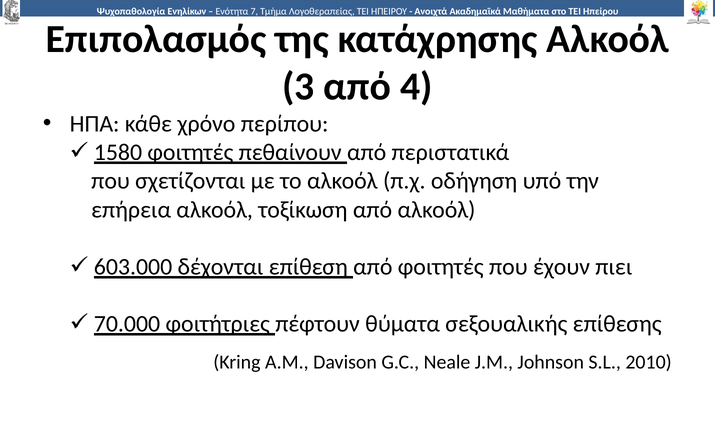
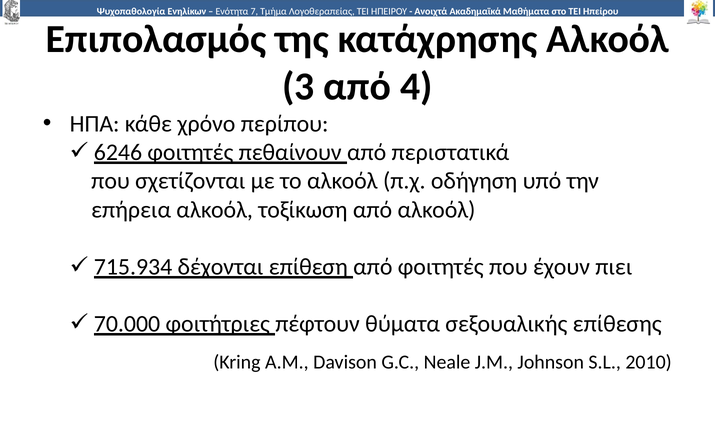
1580: 1580 -> 6246
603.000: 603.000 -> 715.934
